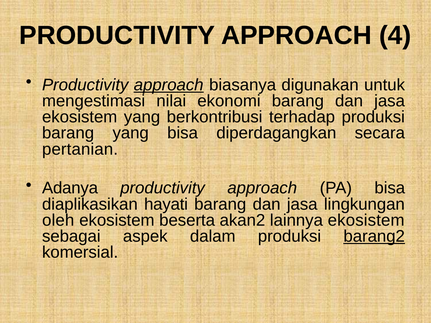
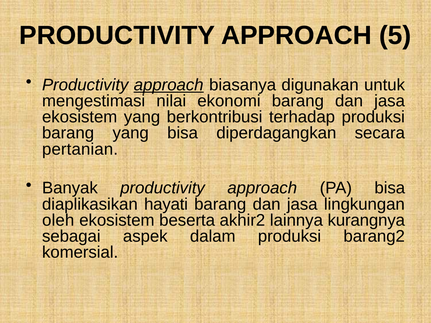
4: 4 -> 5
Adanya: Adanya -> Banyak
akan2: akan2 -> akhir2
lainnya ekosistem: ekosistem -> kurangnya
barang2 underline: present -> none
